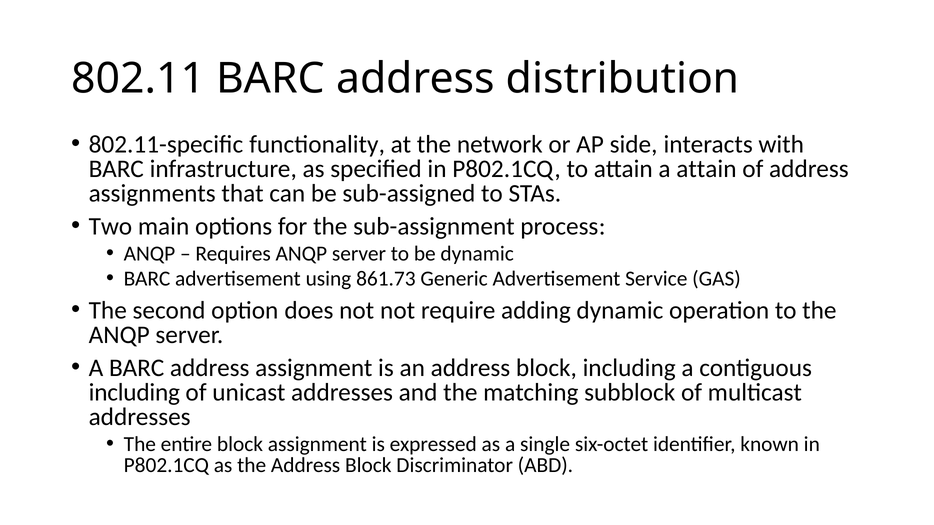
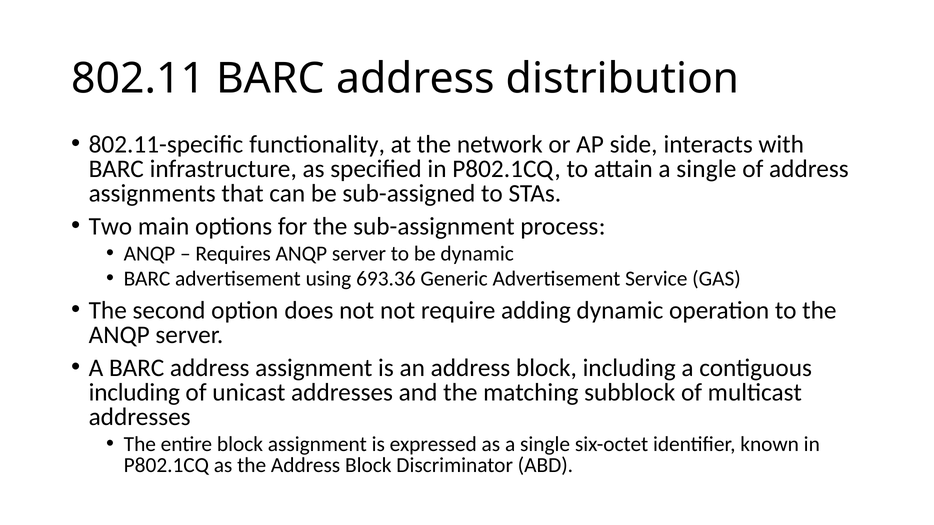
attain a attain: attain -> single
861.73: 861.73 -> 693.36
